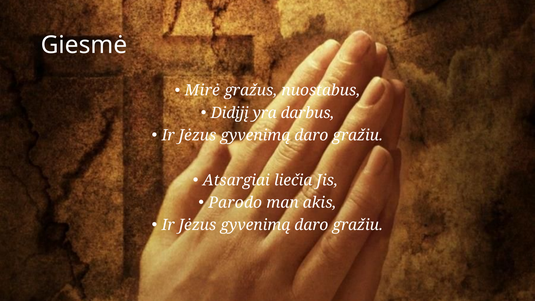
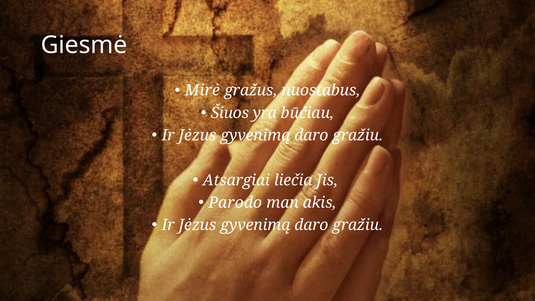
Didįjį: Didįjį -> Šiuos
darbus: darbus -> būčiau
